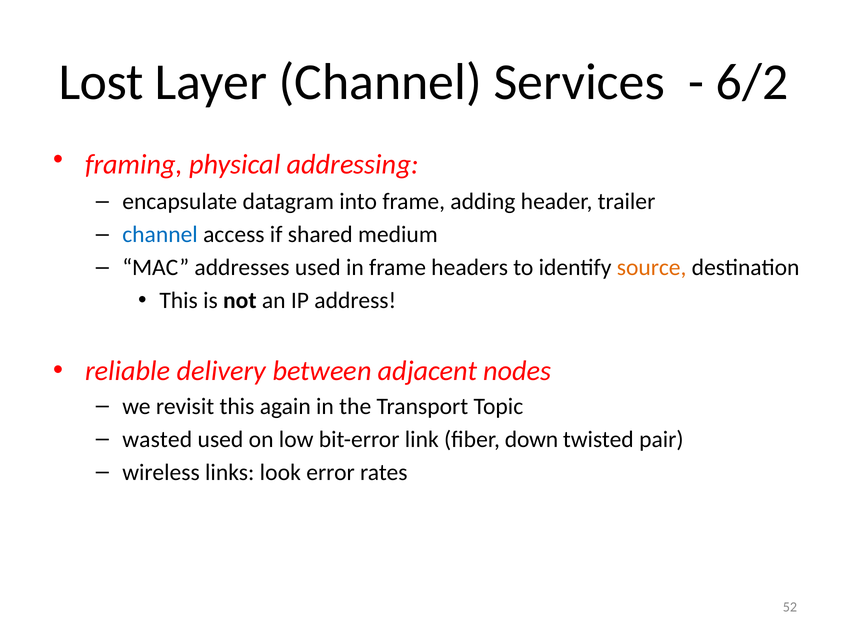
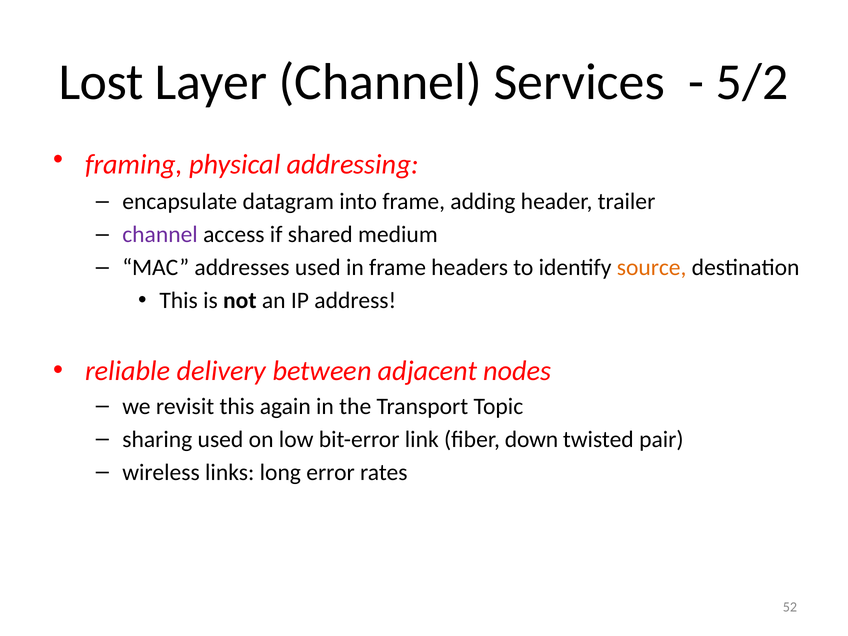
6/2: 6/2 -> 5/2
channel at (160, 235) colour: blue -> purple
wasted: wasted -> sharing
look: look -> long
